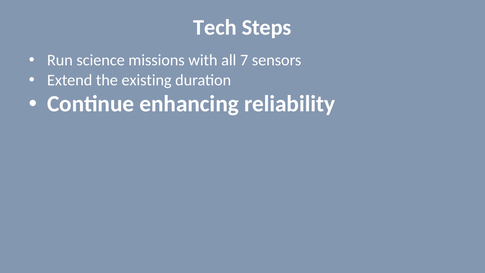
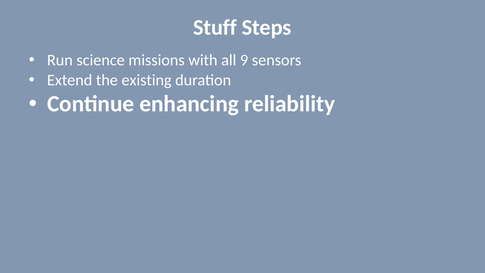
Tech: Tech -> Stuff
7: 7 -> 9
